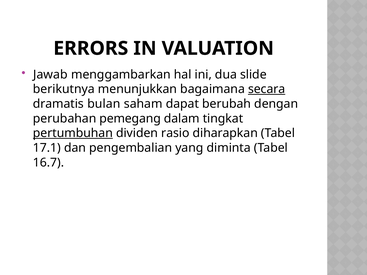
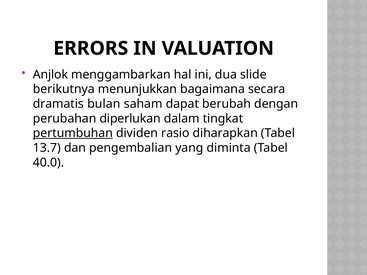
Jawab: Jawab -> Anjlok
secara underline: present -> none
pemegang: pemegang -> diperlukan
17.1: 17.1 -> 13.7
16.7: 16.7 -> 40.0
